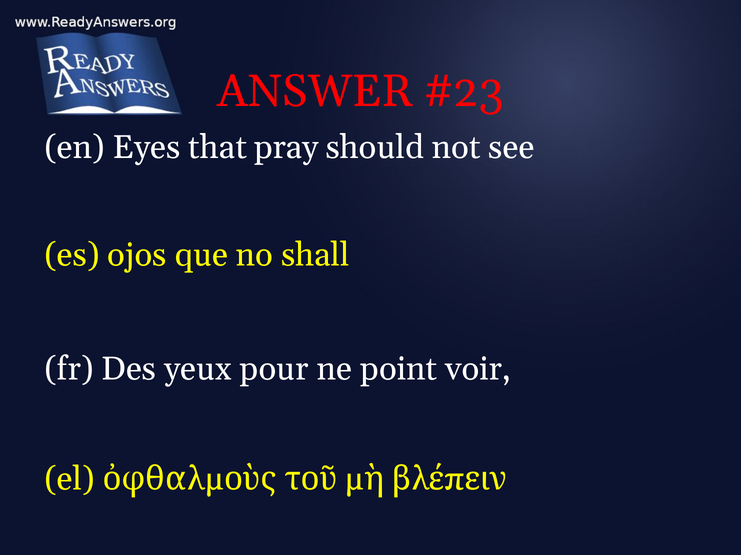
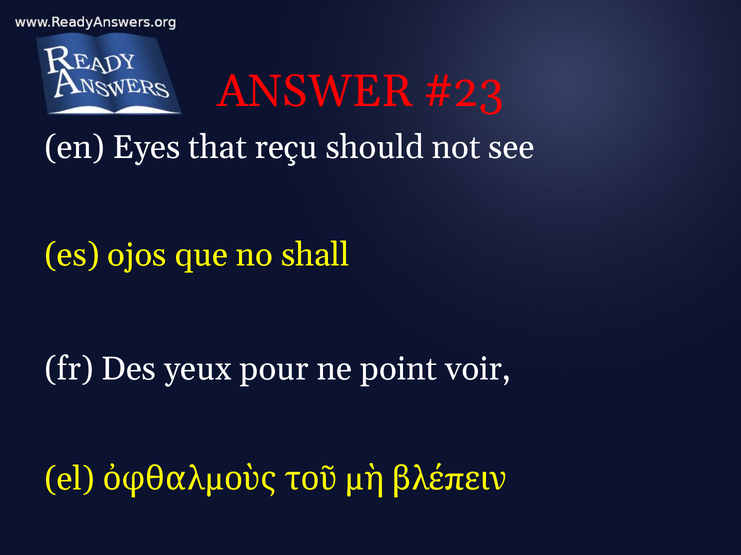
pray: pray -> reçu
